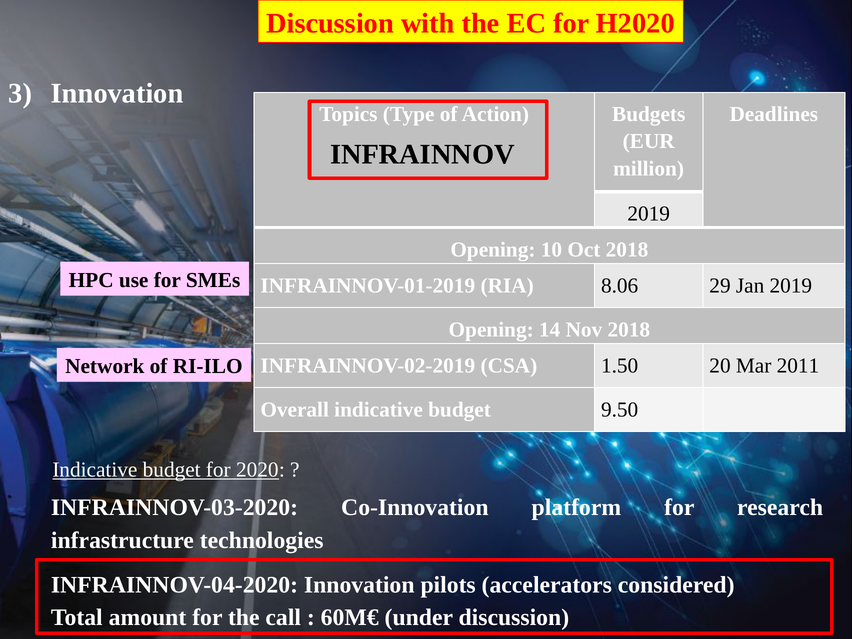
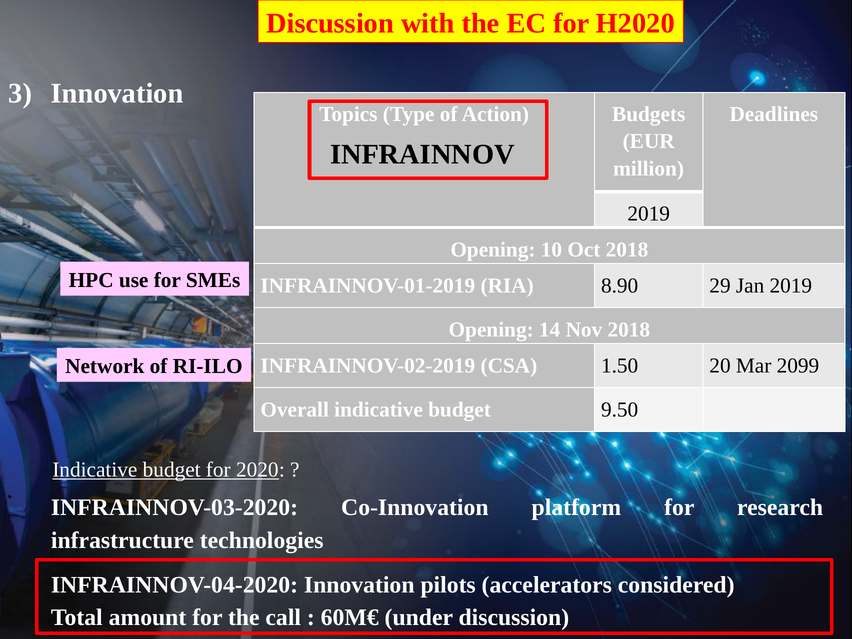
8.06: 8.06 -> 8.90
2011: 2011 -> 2099
